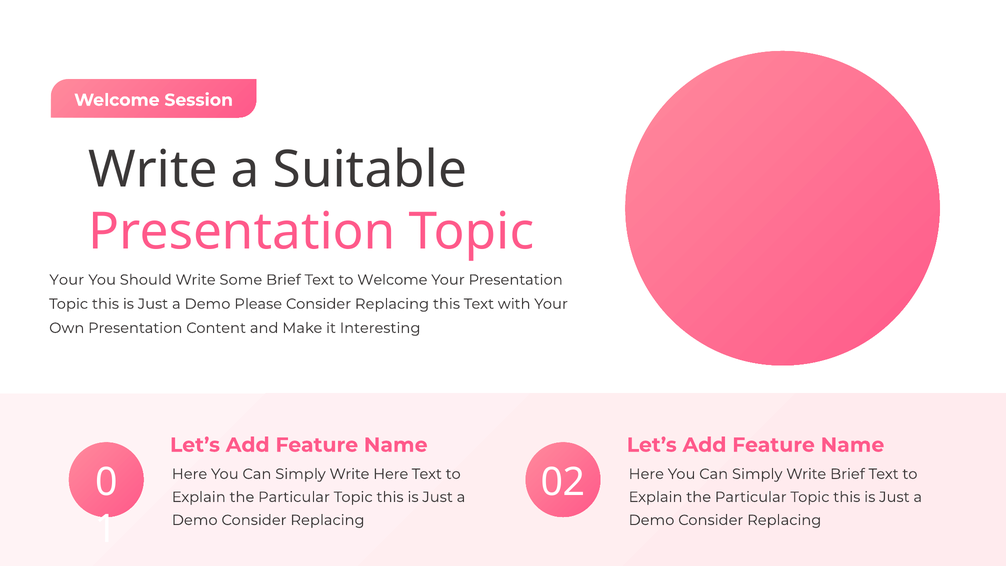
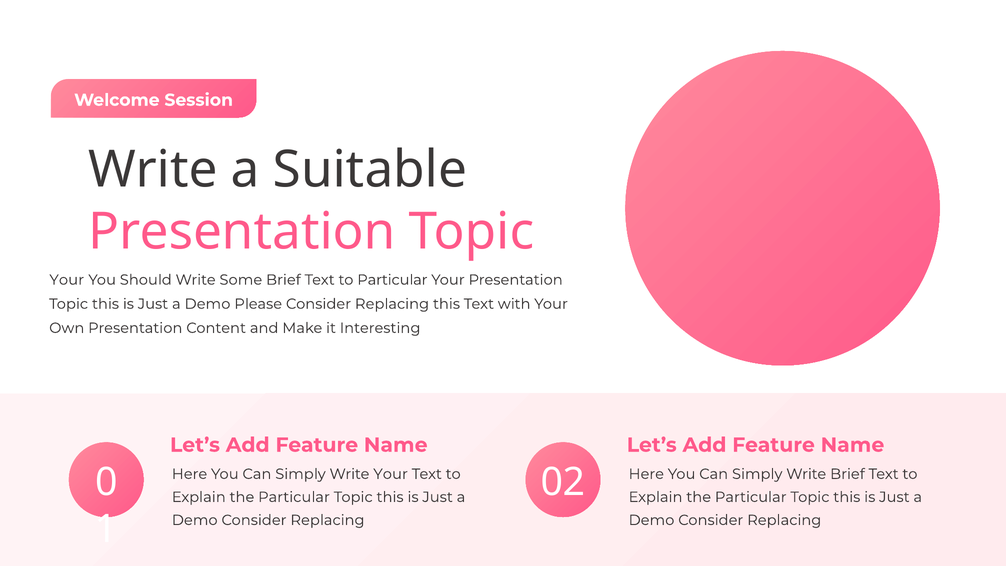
to Welcome: Welcome -> Particular
Write Here: Here -> Your
